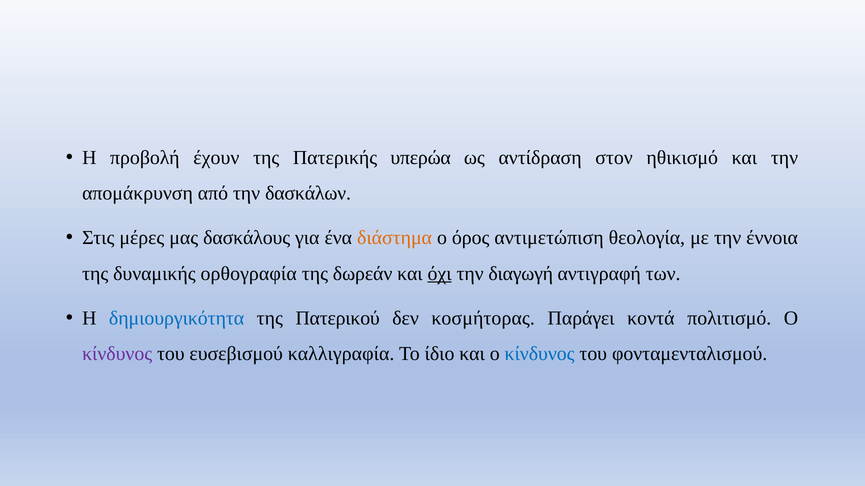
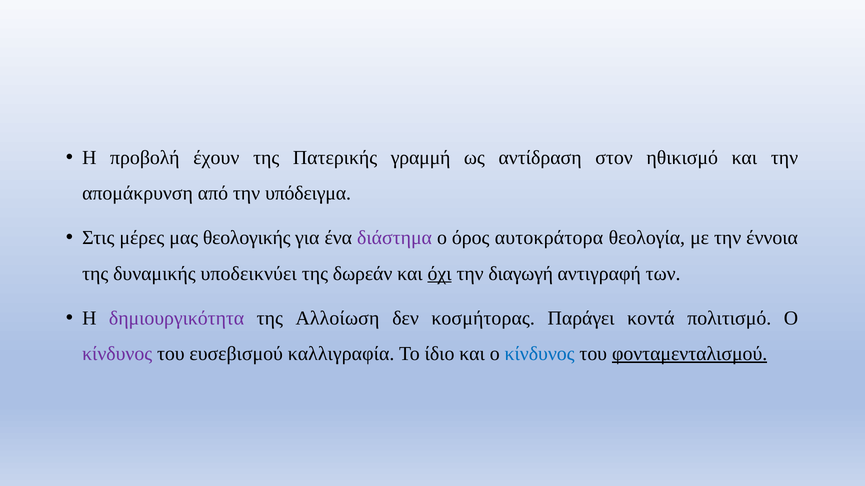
υπερώα: υπερώα -> γραμμή
δασκάλων: δασκάλων -> υπόδειγμα
δασκάλους: δασκάλους -> θεολογικής
διάστημα colour: orange -> purple
αντιμετώπιση: αντιμετώπιση -> αυτοκράτορα
ορθογραφία: ορθογραφία -> υποδεικνύει
δημιουργικότητα colour: blue -> purple
Πατερικού: Πατερικού -> Αλλοίωση
φονταμενταλισμού underline: none -> present
